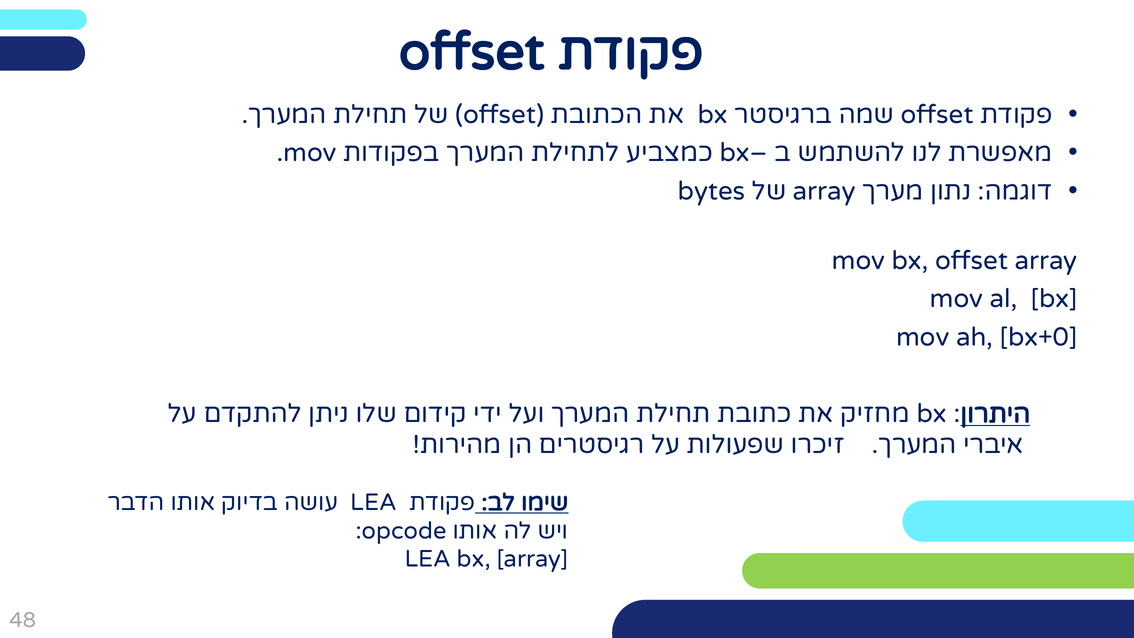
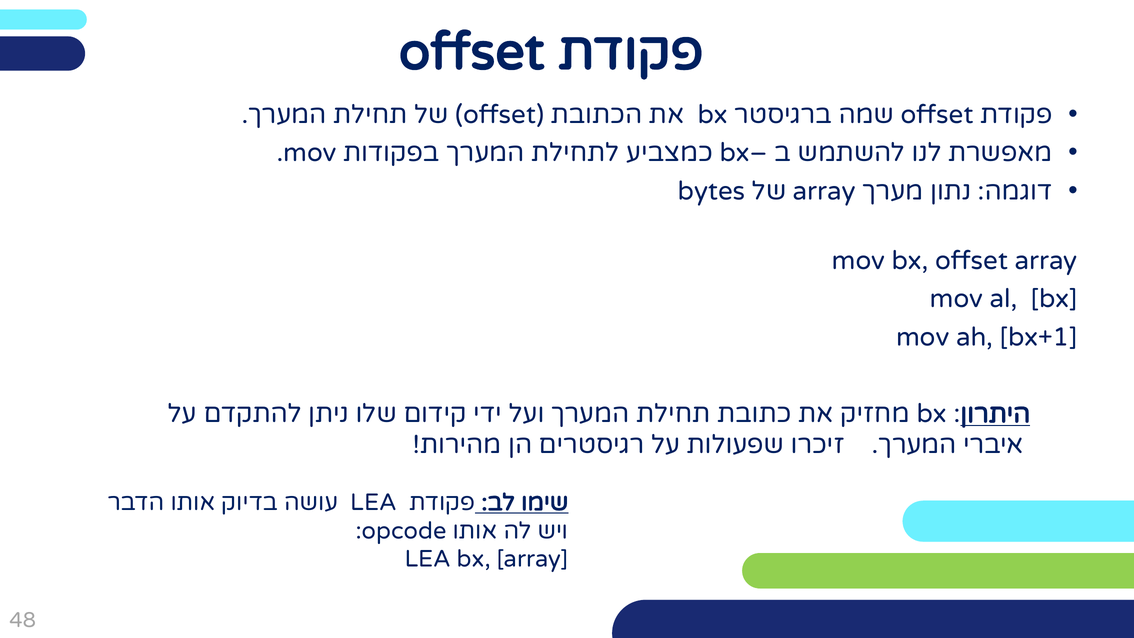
bx+0: bx+0 -> bx+1
